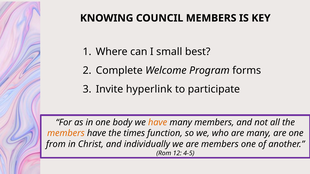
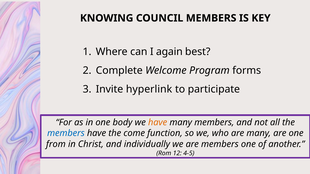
small: small -> again
members at (66, 133) colour: orange -> blue
times: times -> come
